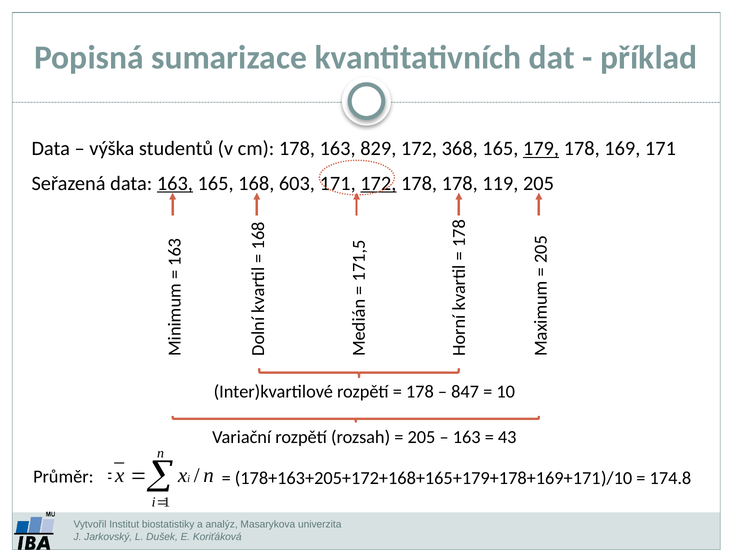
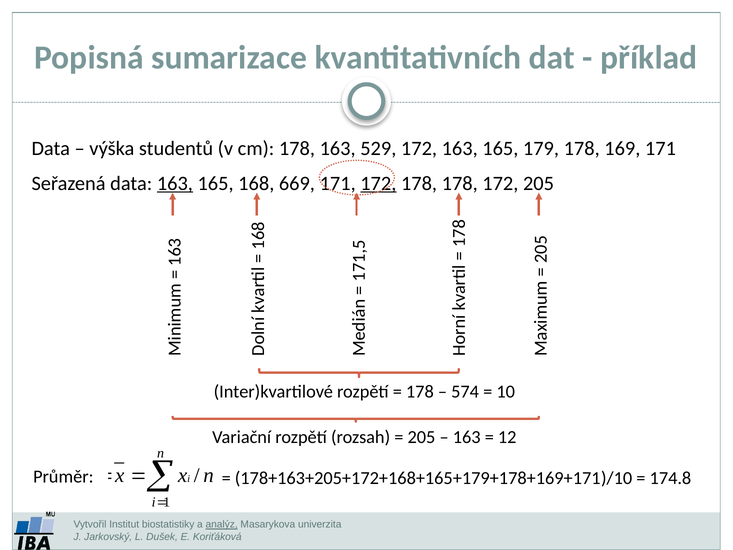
829: 829 -> 529
172 368: 368 -> 163
179 underline: present -> none
603: 603 -> 669
178 119: 119 -> 172
847: 847 -> 574
43: 43 -> 12
analýz underline: none -> present
